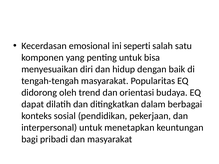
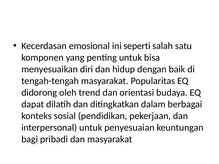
menetapkan: menetapkan -> penyesuaian
